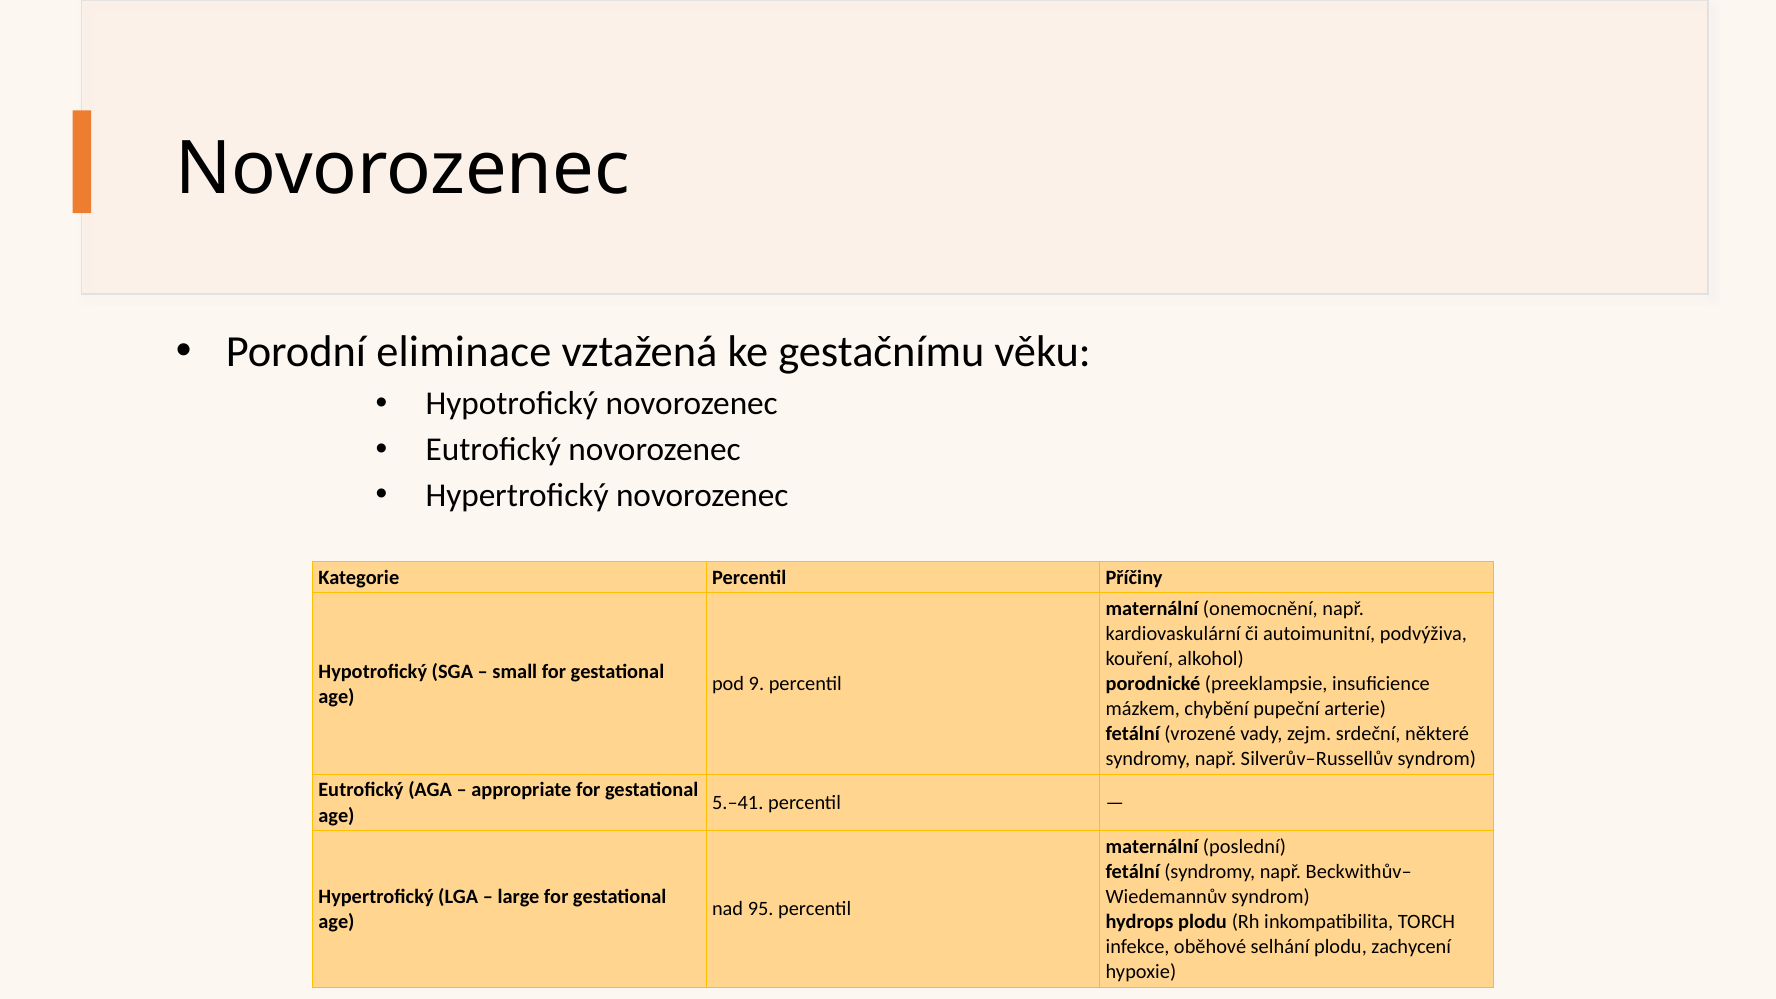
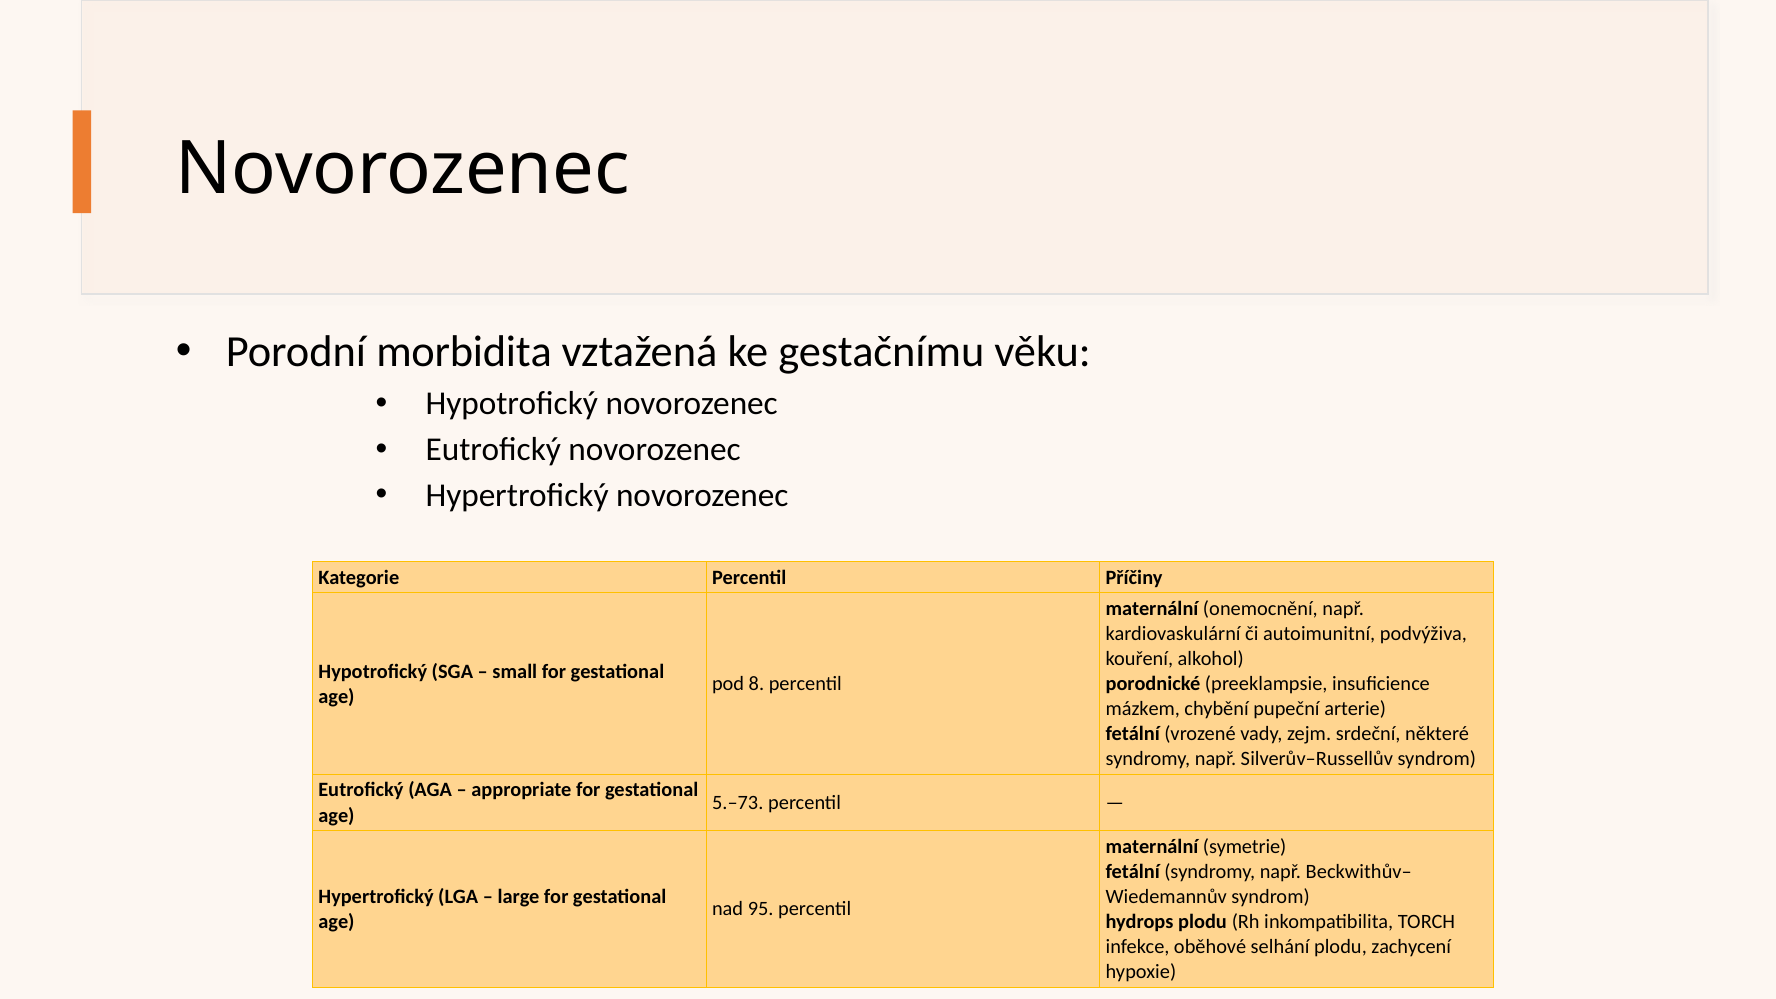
eliminace: eliminace -> morbidita
9: 9 -> 8
5.–41: 5.–41 -> 5.–73
poslední: poslední -> symetrie
